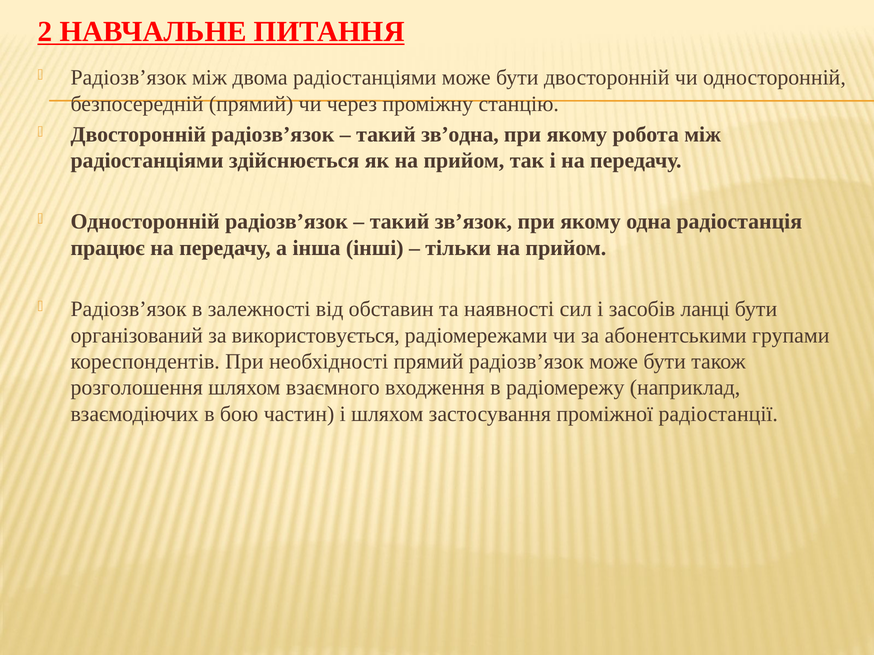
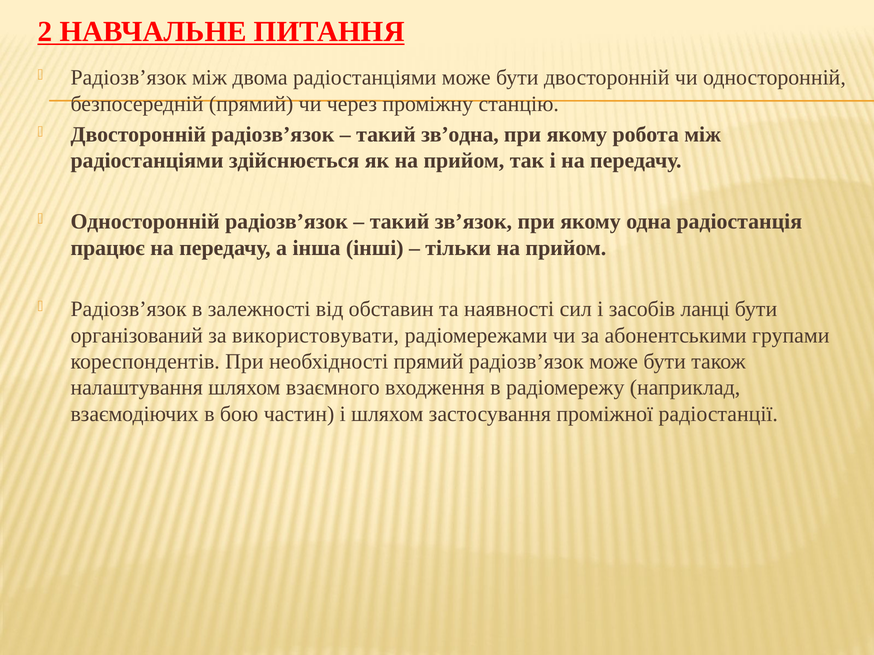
використовується: використовується -> використовувати
розголошення: розголошення -> налаштування
